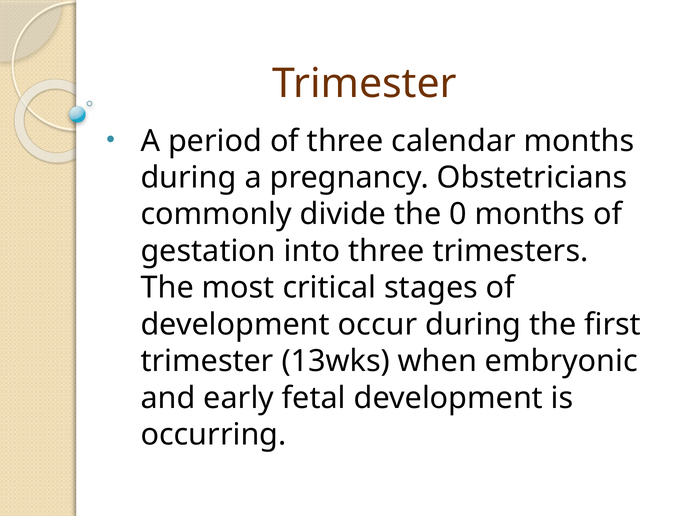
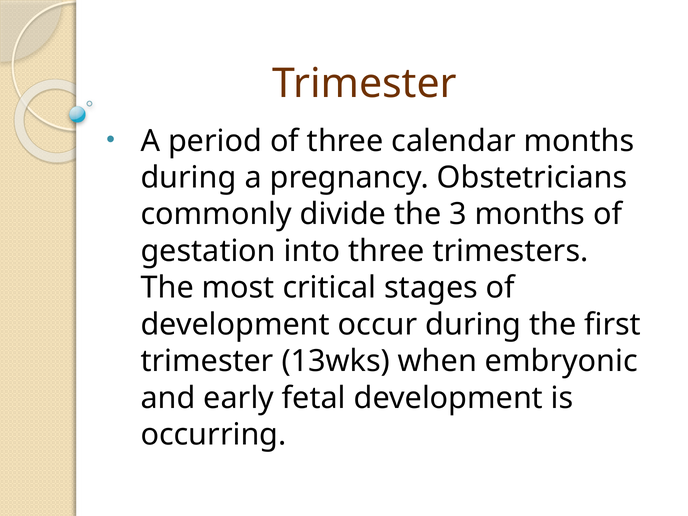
0: 0 -> 3
